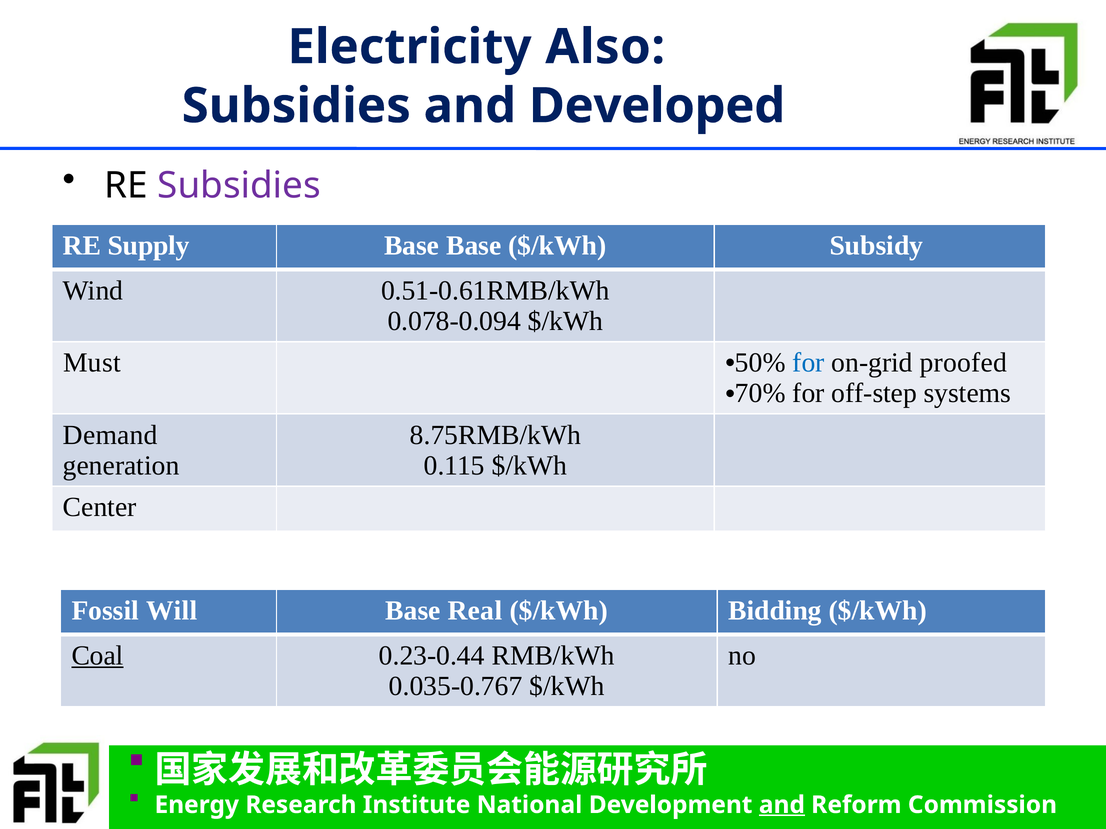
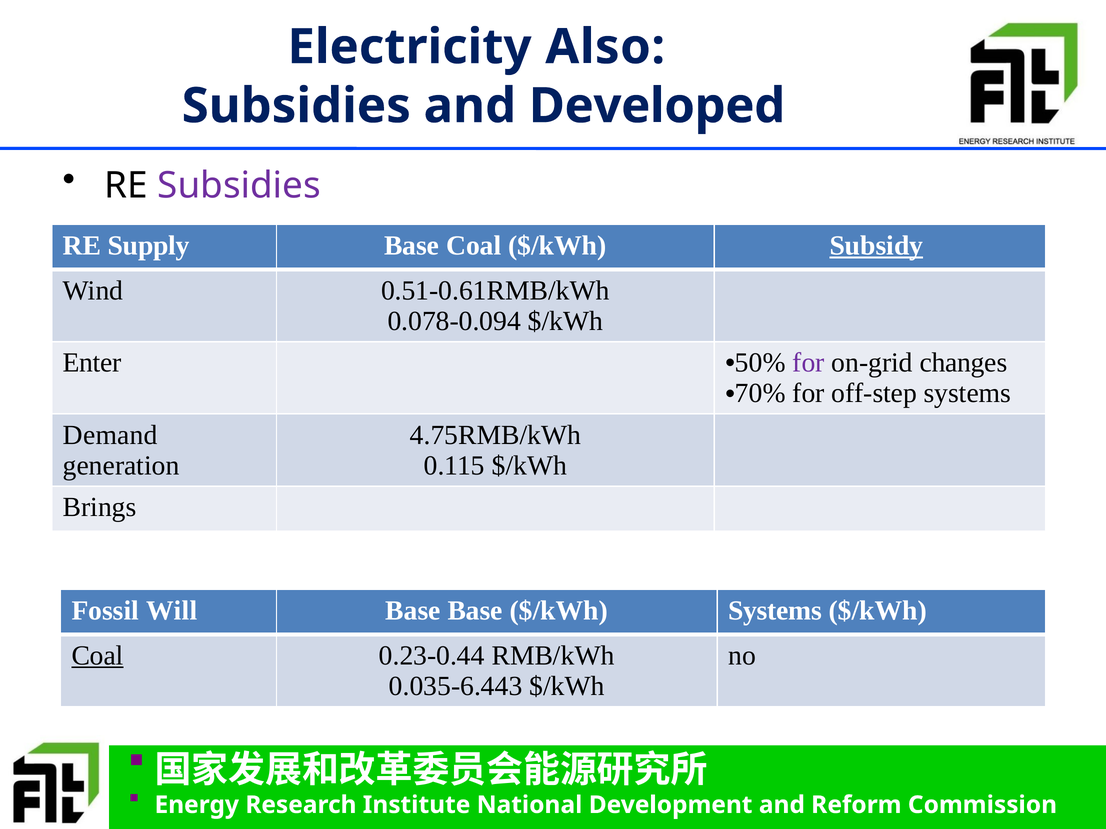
Base Base: Base -> Coal
Subsidy underline: none -> present
Must: Must -> Enter
for at (808, 363) colour: blue -> purple
proofed: proofed -> changes
8.75RMB/kWh: 8.75RMB/kWh -> 4.75RMB/kWh
Center: Center -> Brings
Base Real: Real -> Base
$/kWh Bidding: Bidding -> Systems
0.035-0.767: 0.035-0.767 -> 0.035-6.443
and at (782, 805) underline: present -> none
